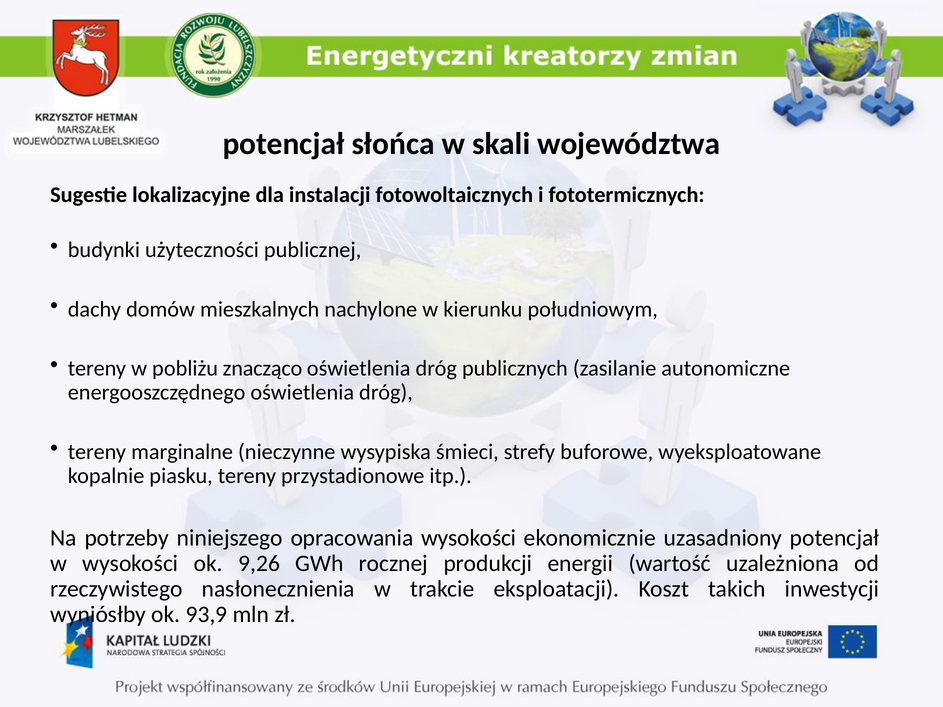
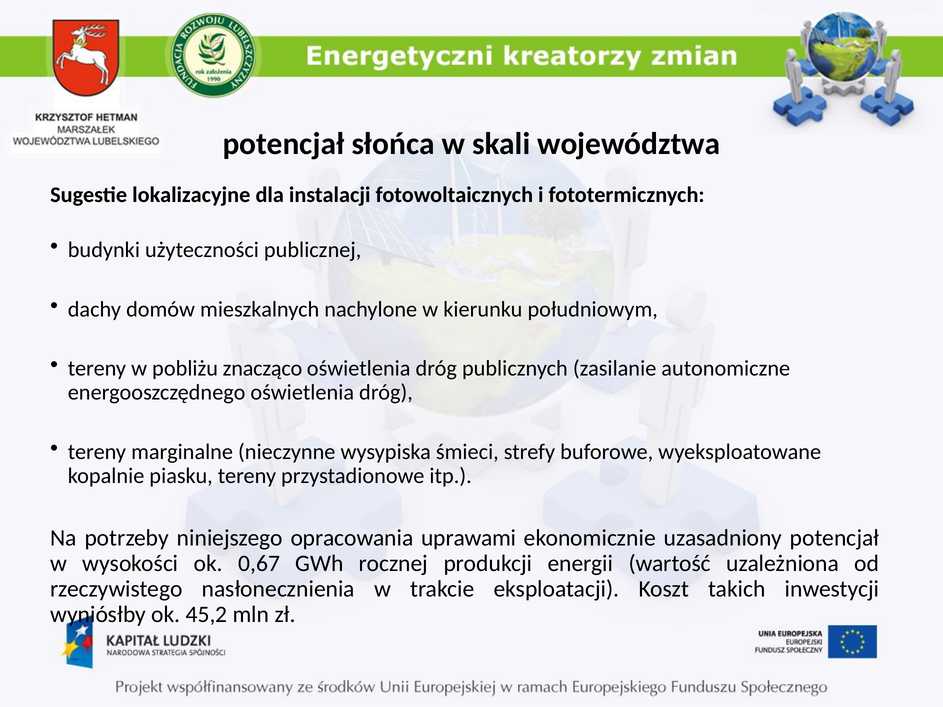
opracowania wysokości: wysokości -> uprawami
9,26: 9,26 -> 0,67
93,9: 93,9 -> 45,2
